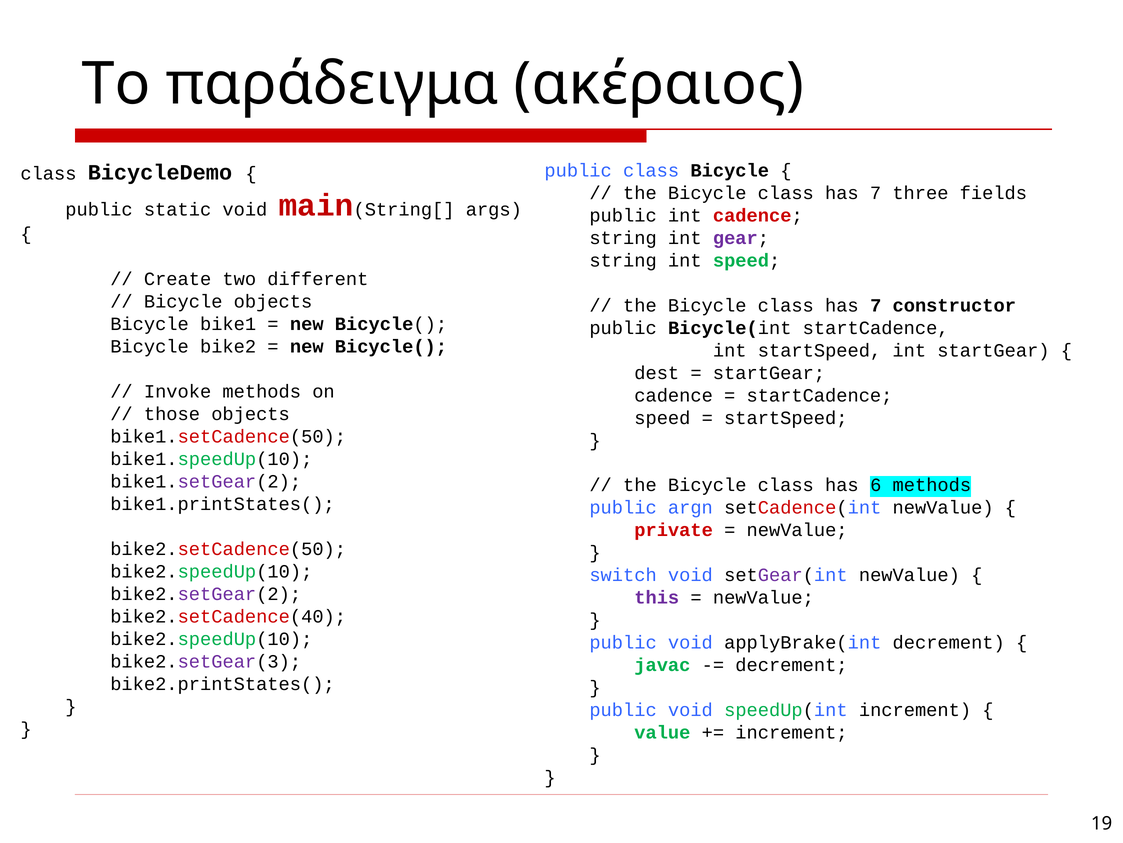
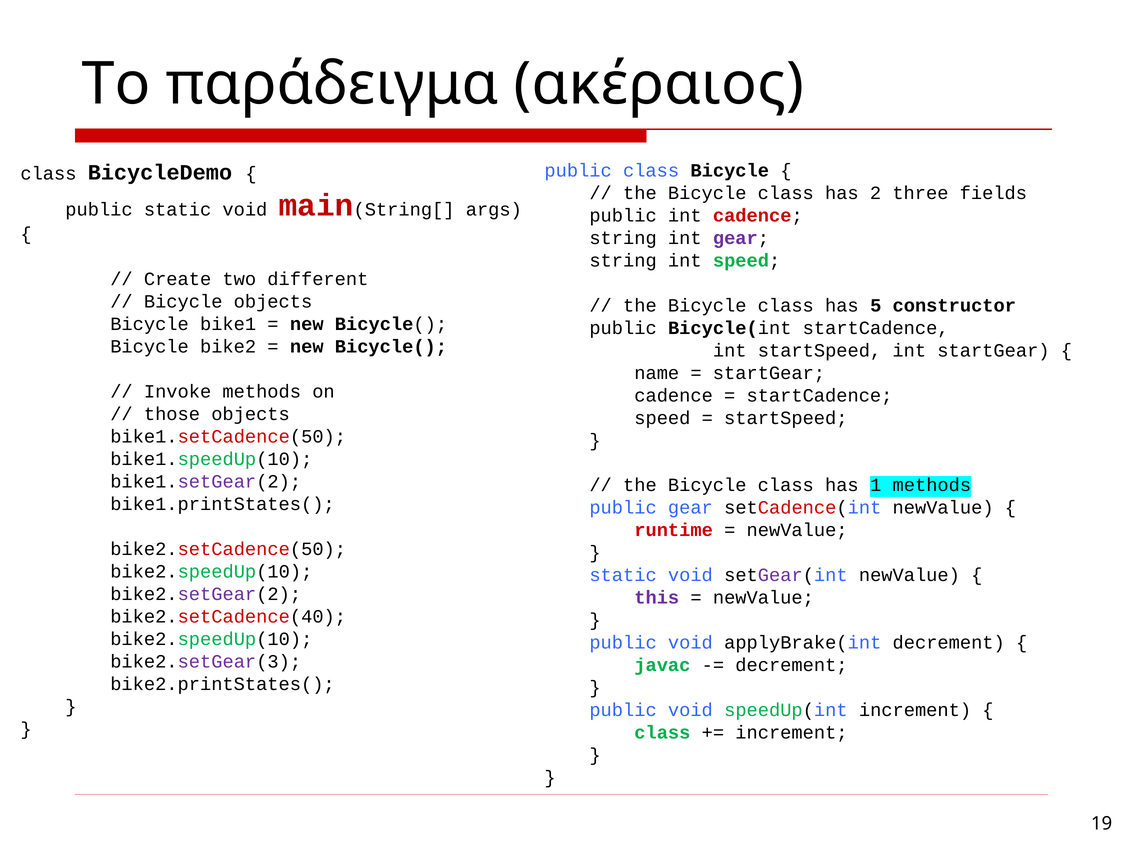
7 at (876, 193): 7 -> 2
7 at (876, 305): 7 -> 5
dest: dest -> name
6: 6 -> 1
public argn: argn -> gear
private: private -> runtime
switch at (623, 575): switch -> static
value at (662, 732): value -> class
